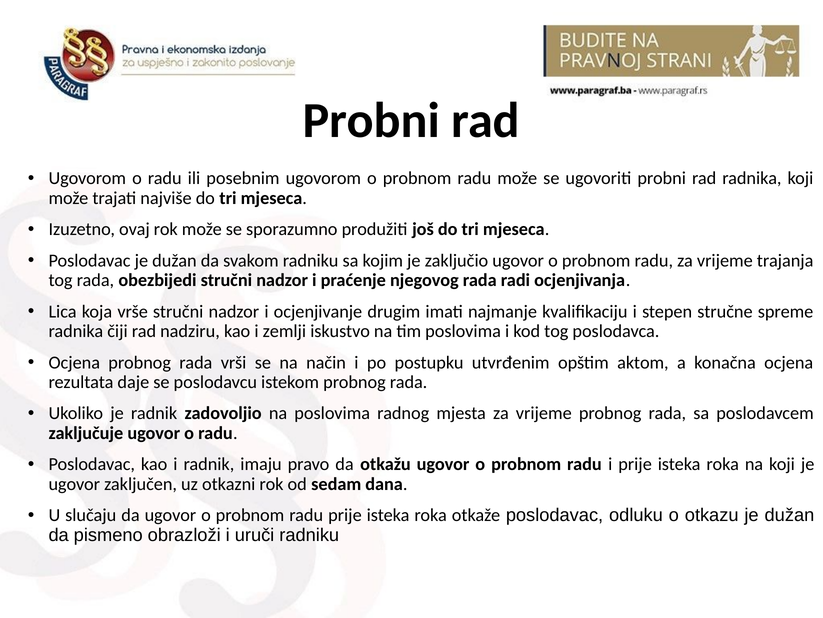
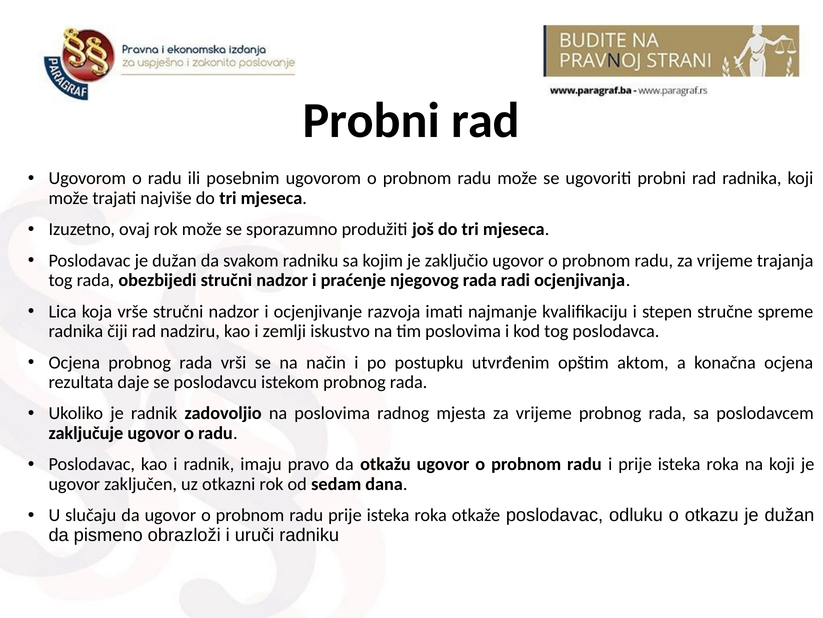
drugim: drugim -> razvoja
